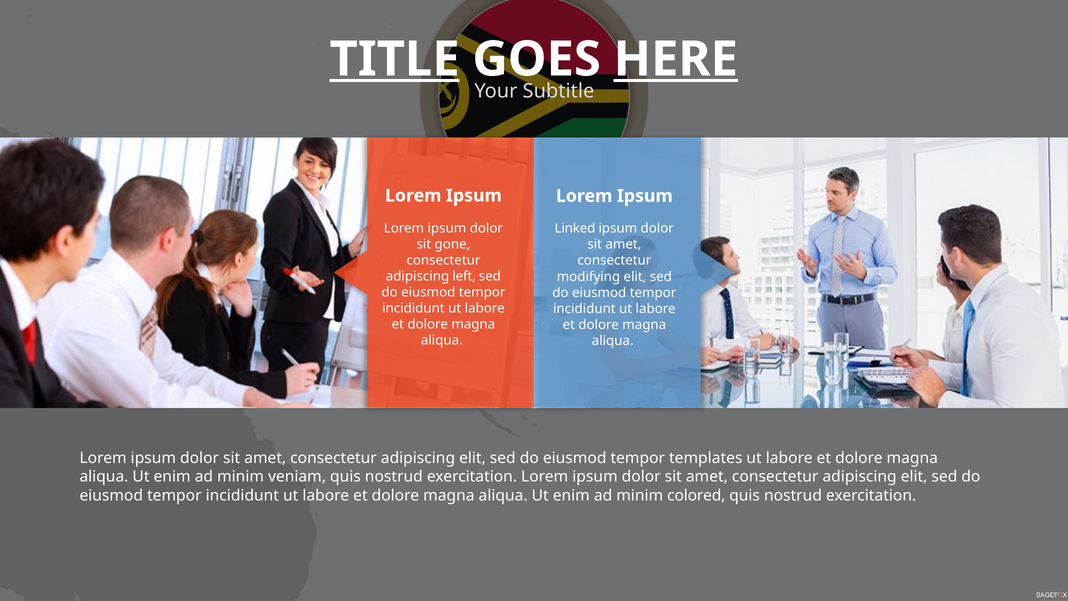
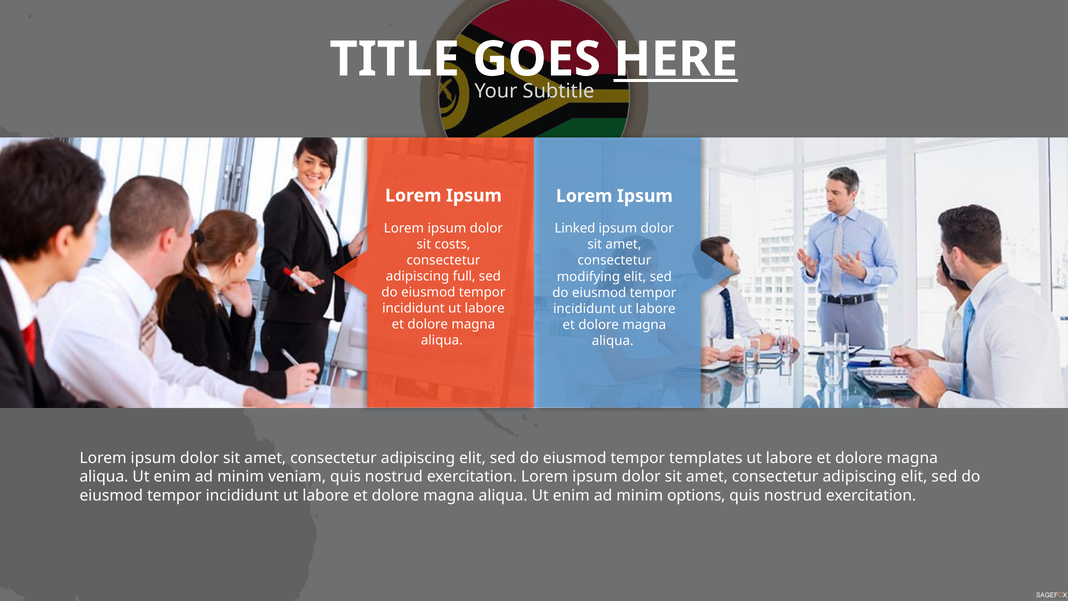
TITLE underline: present -> none
gone: gone -> costs
left: left -> full
colored: colored -> options
